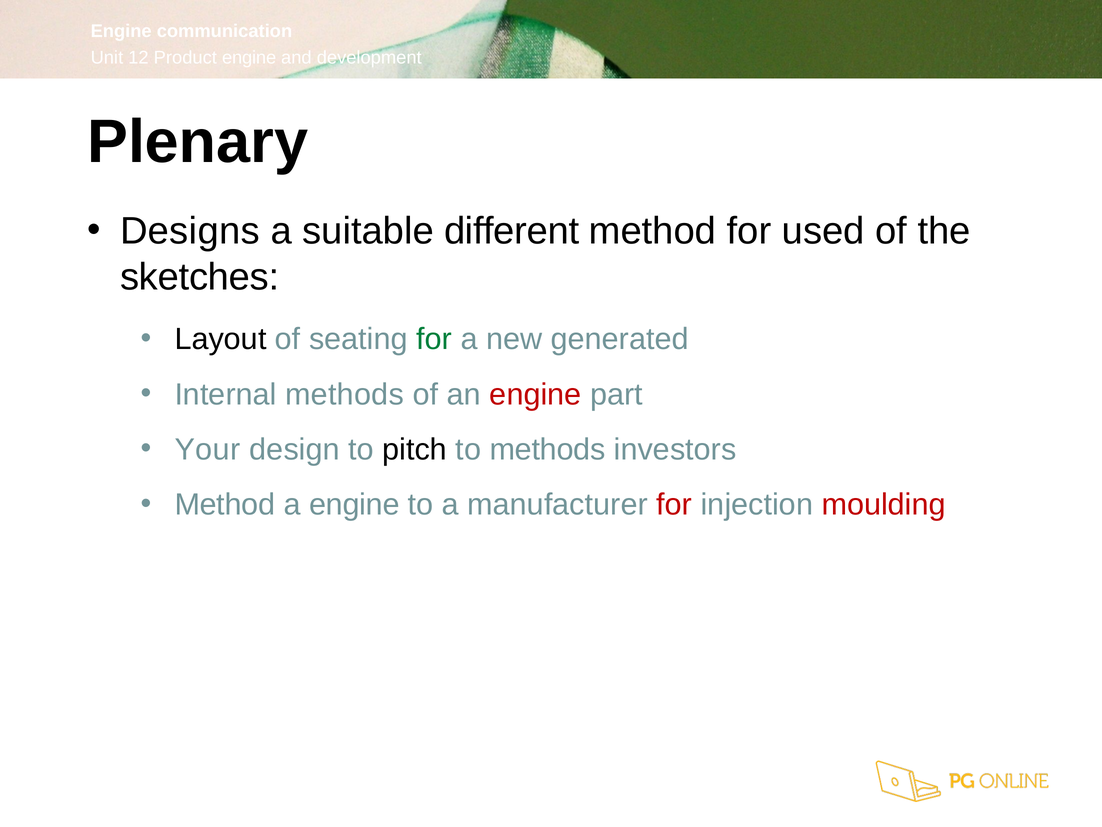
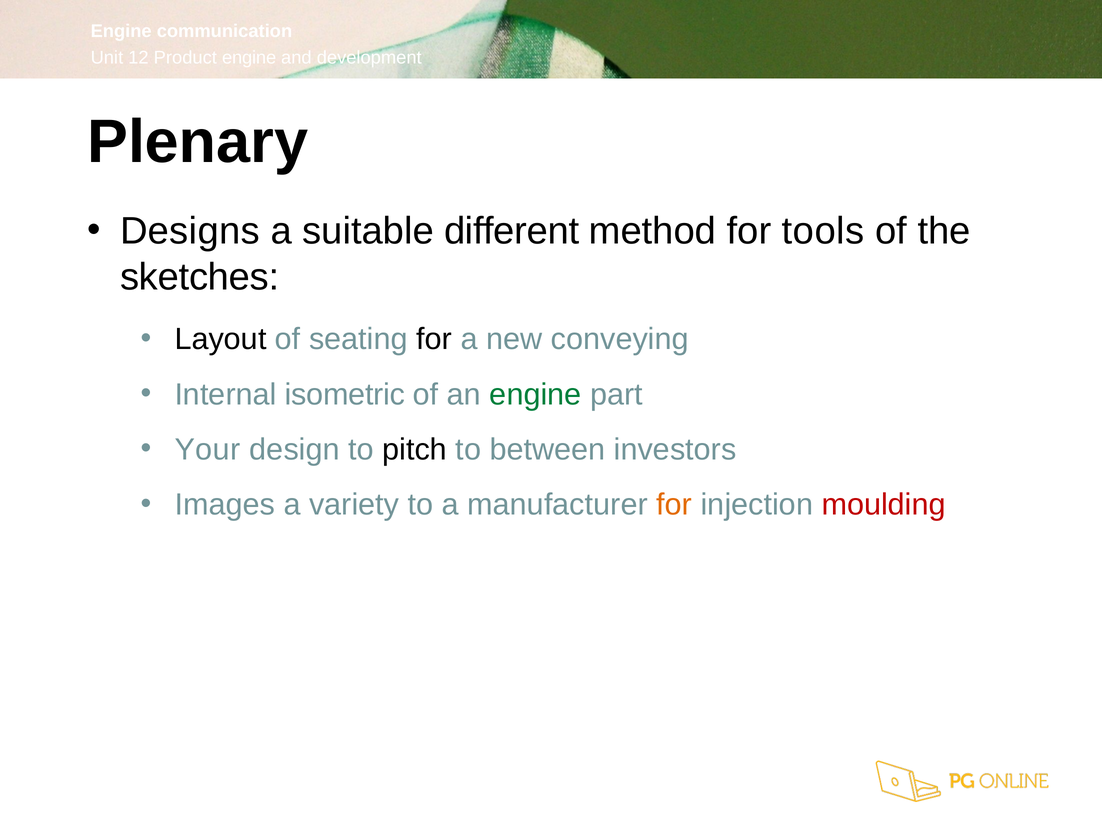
used: used -> tools
for at (434, 339) colour: green -> black
generated: generated -> conveying
Internal methods: methods -> isometric
engine at (535, 394) colour: red -> green
to methods: methods -> between
Method at (225, 504): Method -> Images
a engine: engine -> variety
for at (674, 504) colour: red -> orange
